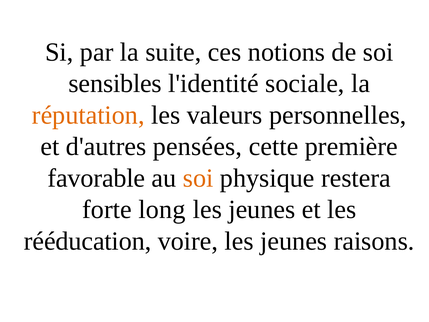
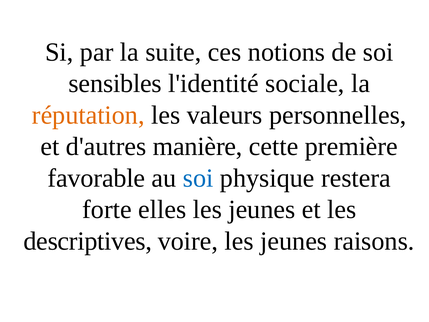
pensées: pensées -> manière
soi at (198, 178) colour: orange -> blue
long: long -> elles
rééducation: rééducation -> descriptives
